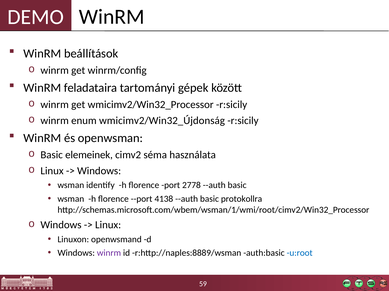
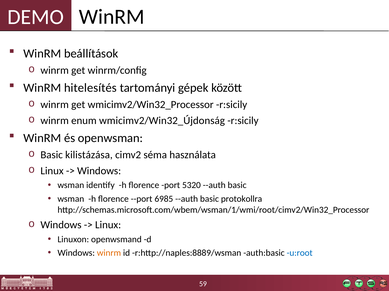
feladataira: feladataira -> hitelesítés
elemeinek: elemeinek -> kilistázása
2778: 2778 -> 5320
4138: 4138 -> 6985
winrm at (109, 254) colour: purple -> orange
